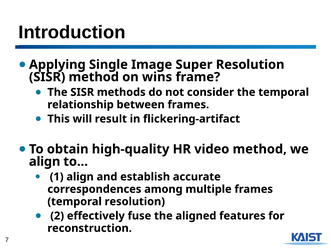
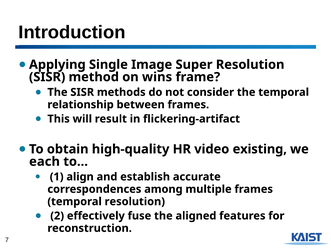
video method: method -> existing
align at (45, 162): align -> each
